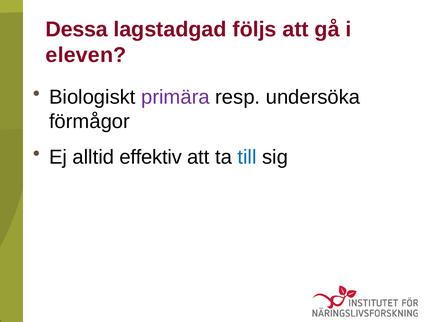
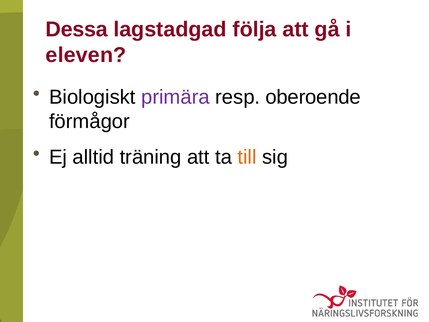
följs: följs -> följa
undersöka: undersöka -> oberoende
effektiv: effektiv -> träning
till colour: blue -> orange
